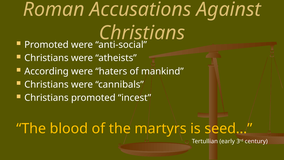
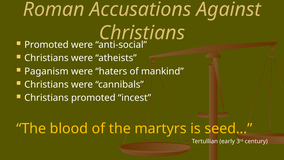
According: According -> Paganism
